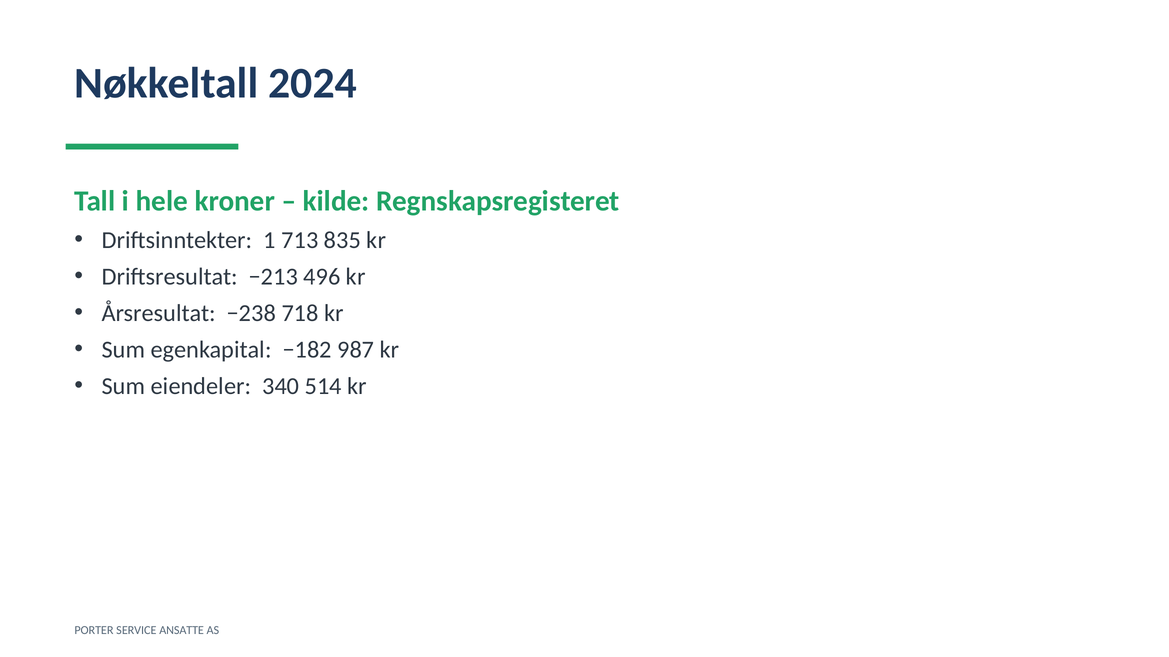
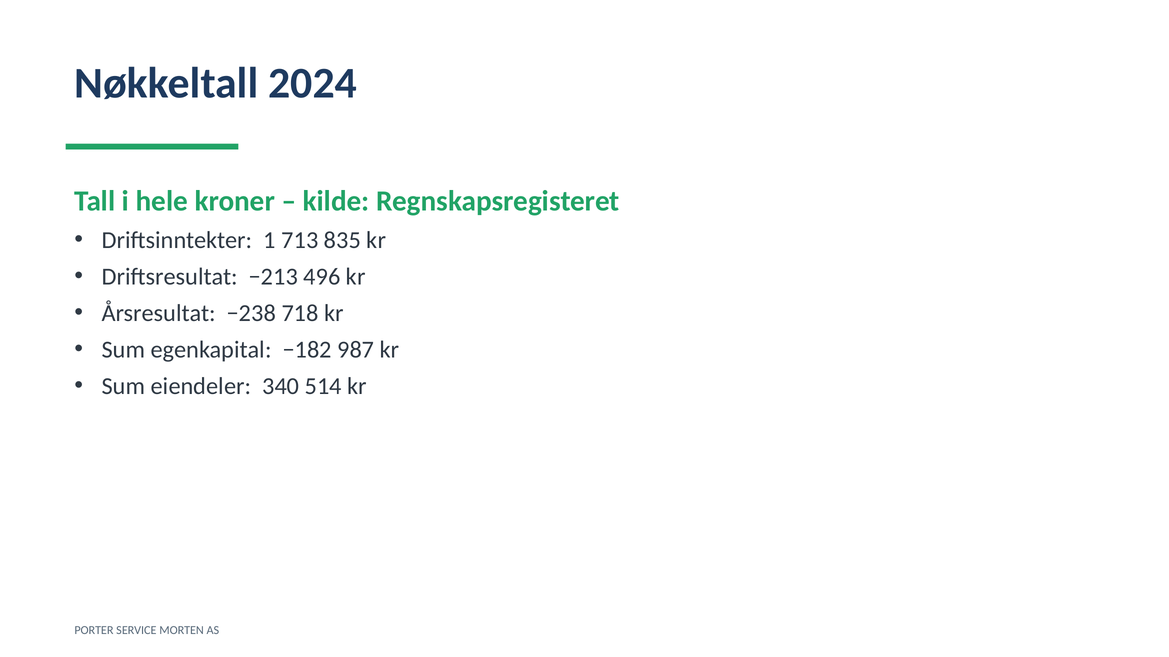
ANSATTE: ANSATTE -> MORTEN
